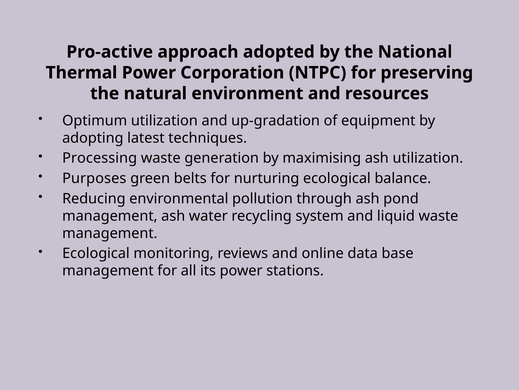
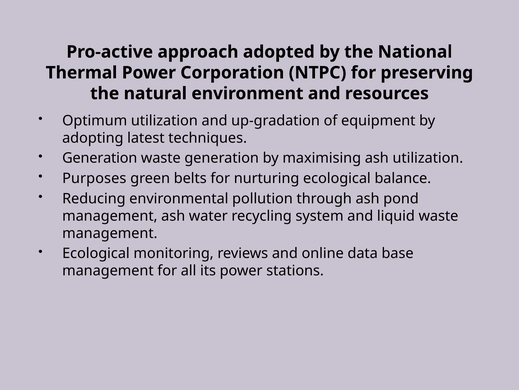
Processing at (100, 158): Processing -> Generation
